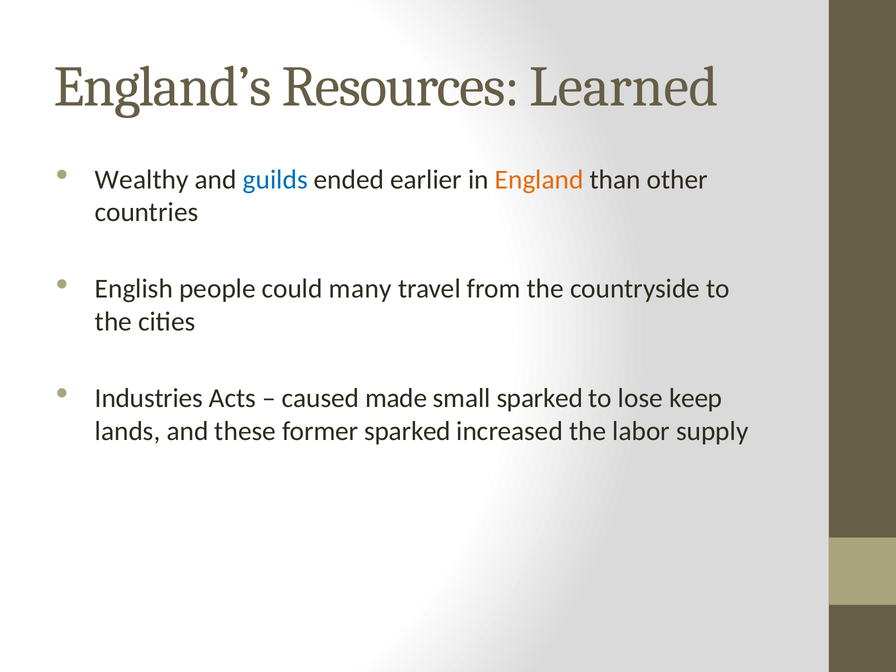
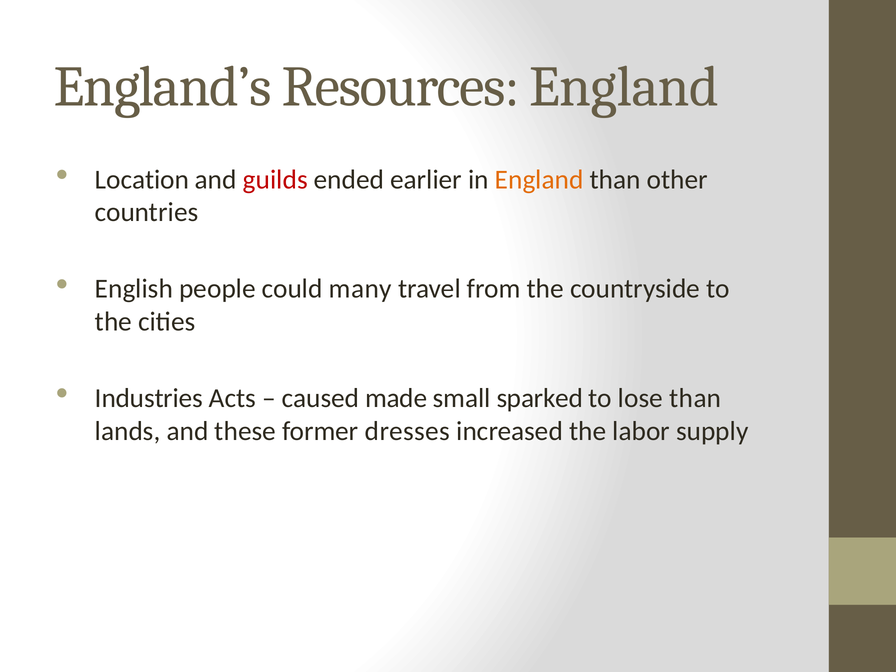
Resources Learned: Learned -> England
Wealthy: Wealthy -> Location
guilds colour: blue -> red
lose keep: keep -> than
former sparked: sparked -> dresses
